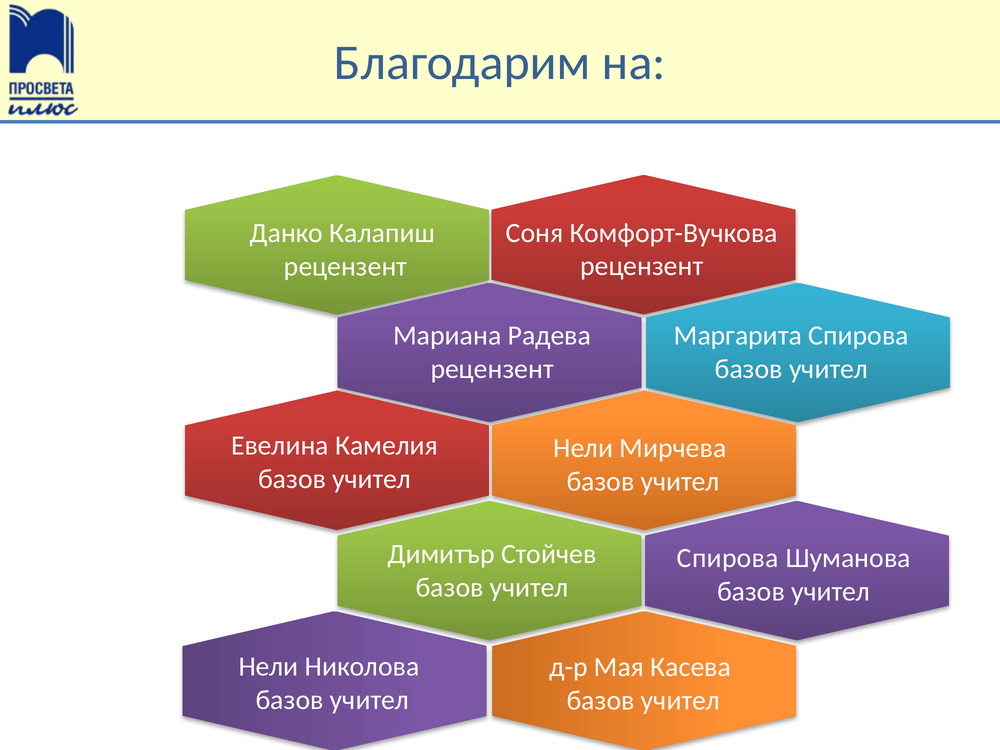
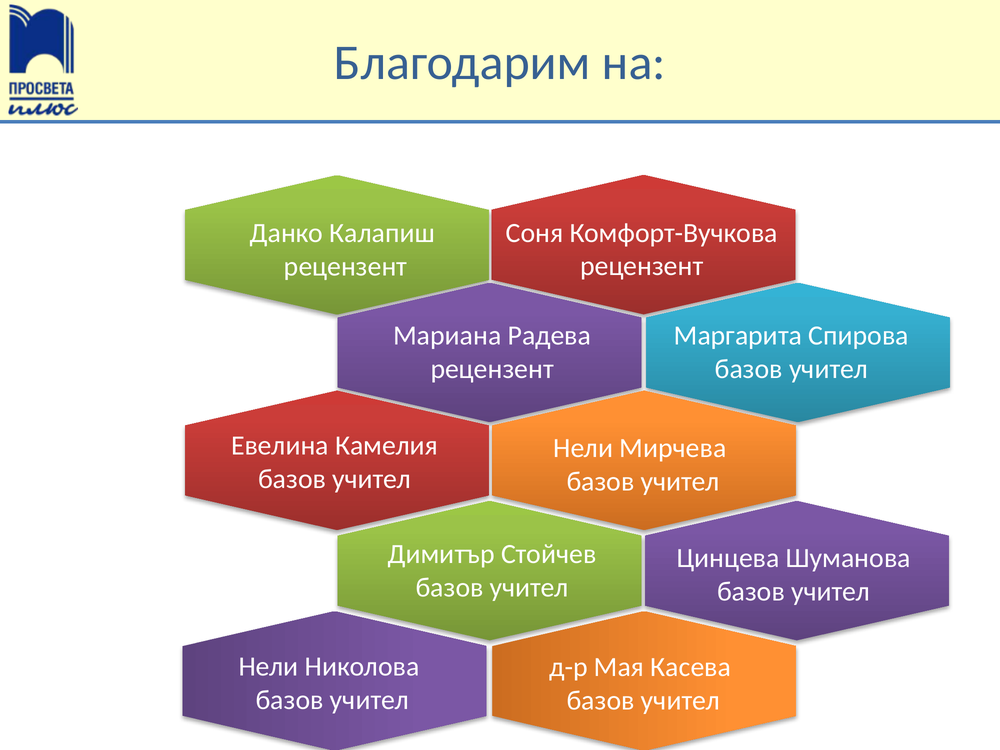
Спирова at (728, 558): Спирова -> Цинцева
